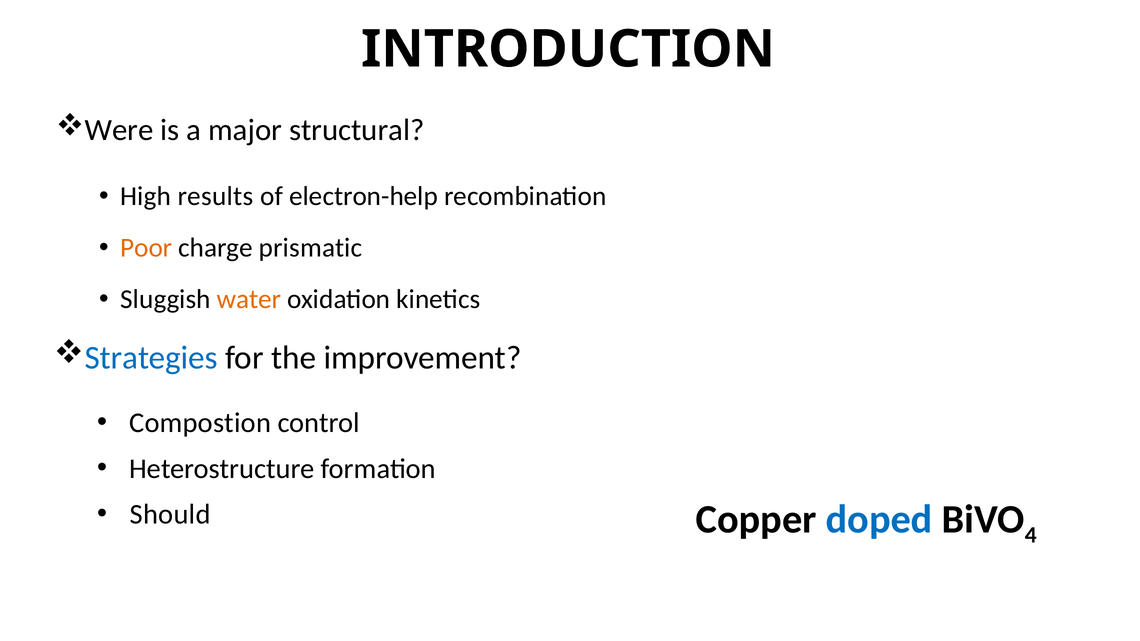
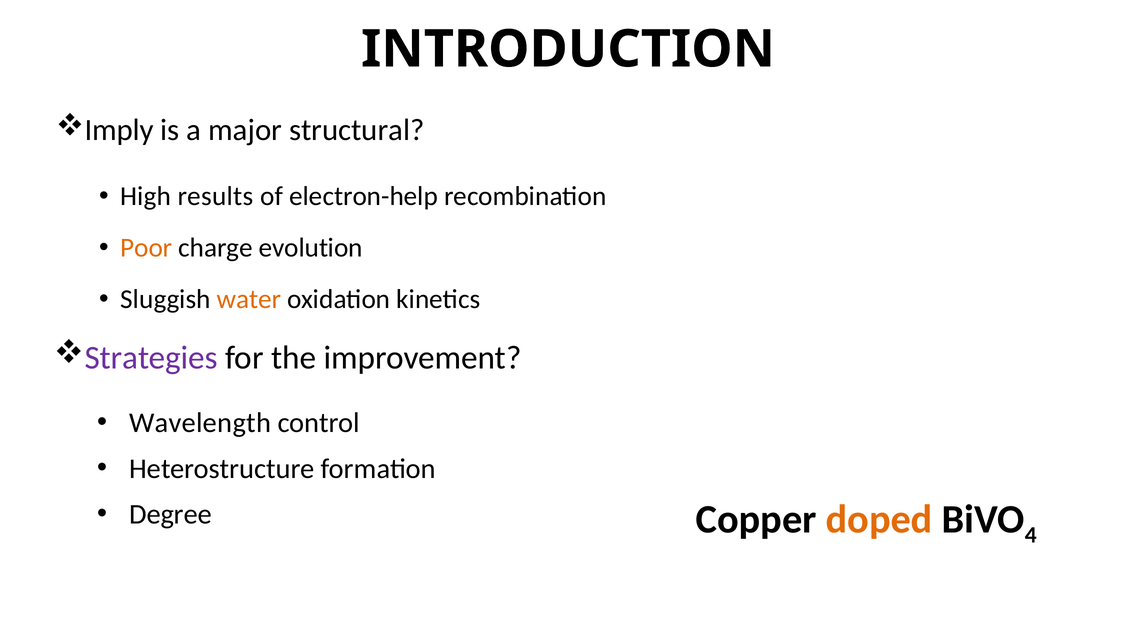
Were: Were -> Imply
prismatic: prismatic -> evolution
Strategies colour: blue -> purple
Compostion: Compostion -> Wavelength
Should: Should -> Degree
doped colour: blue -> orange
